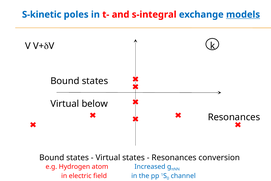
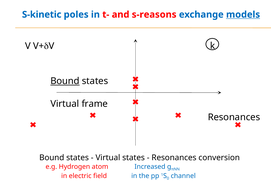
s-integral: s-integral -> s-reasons
Bound at (65, 81) underline: none -> present
below: below -> frame
